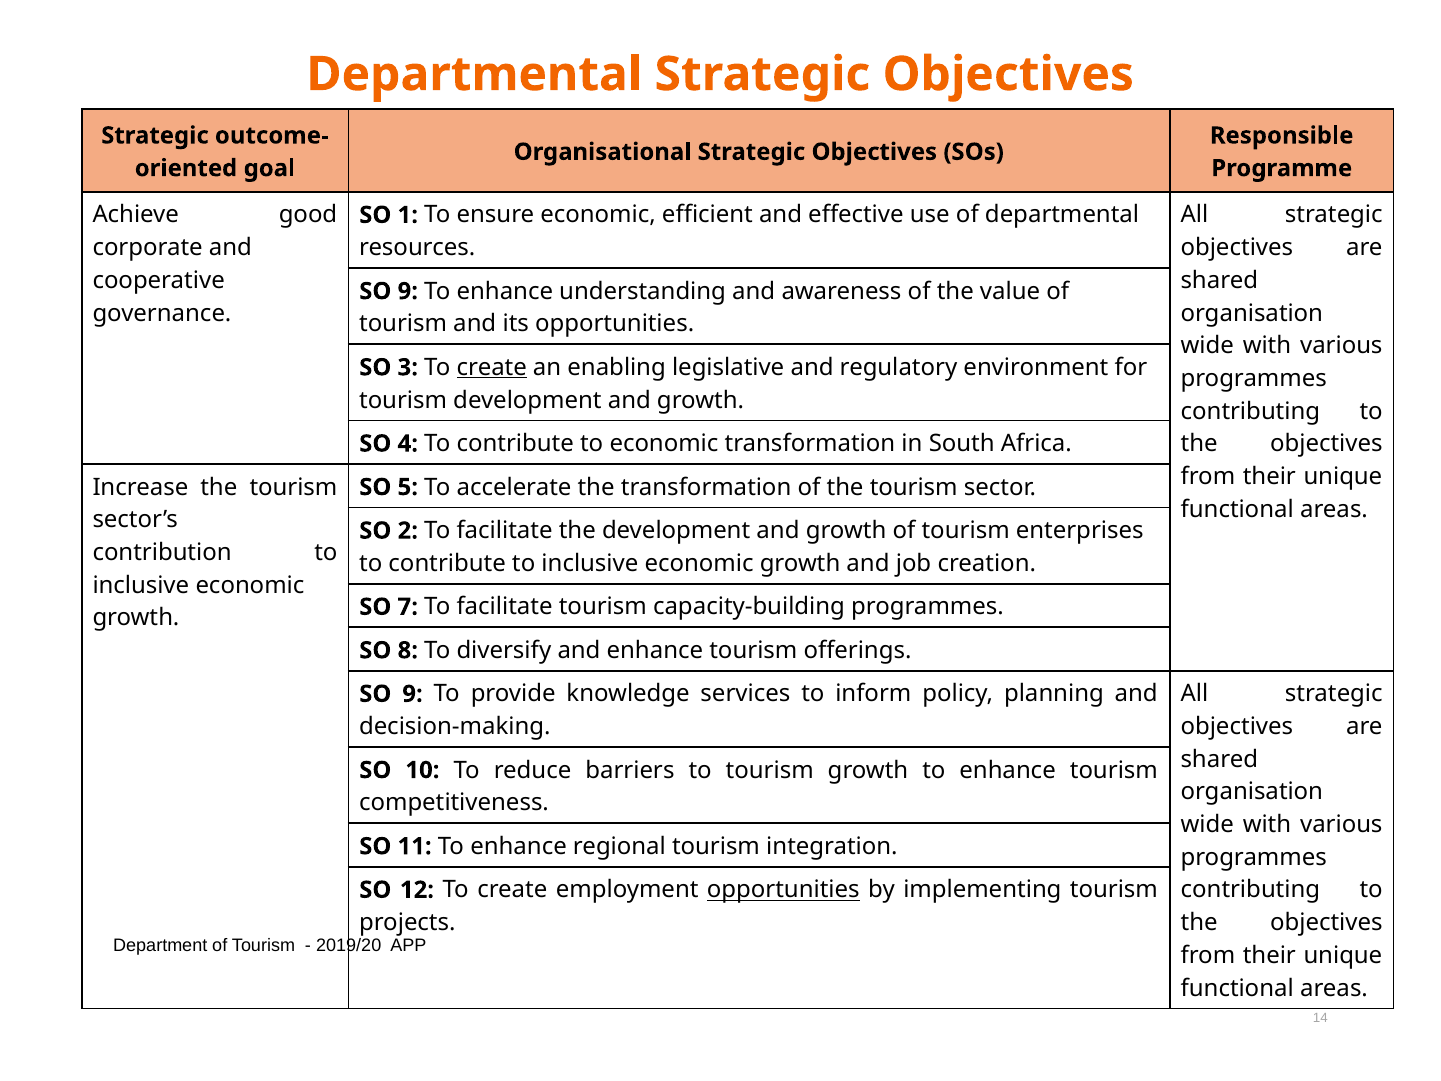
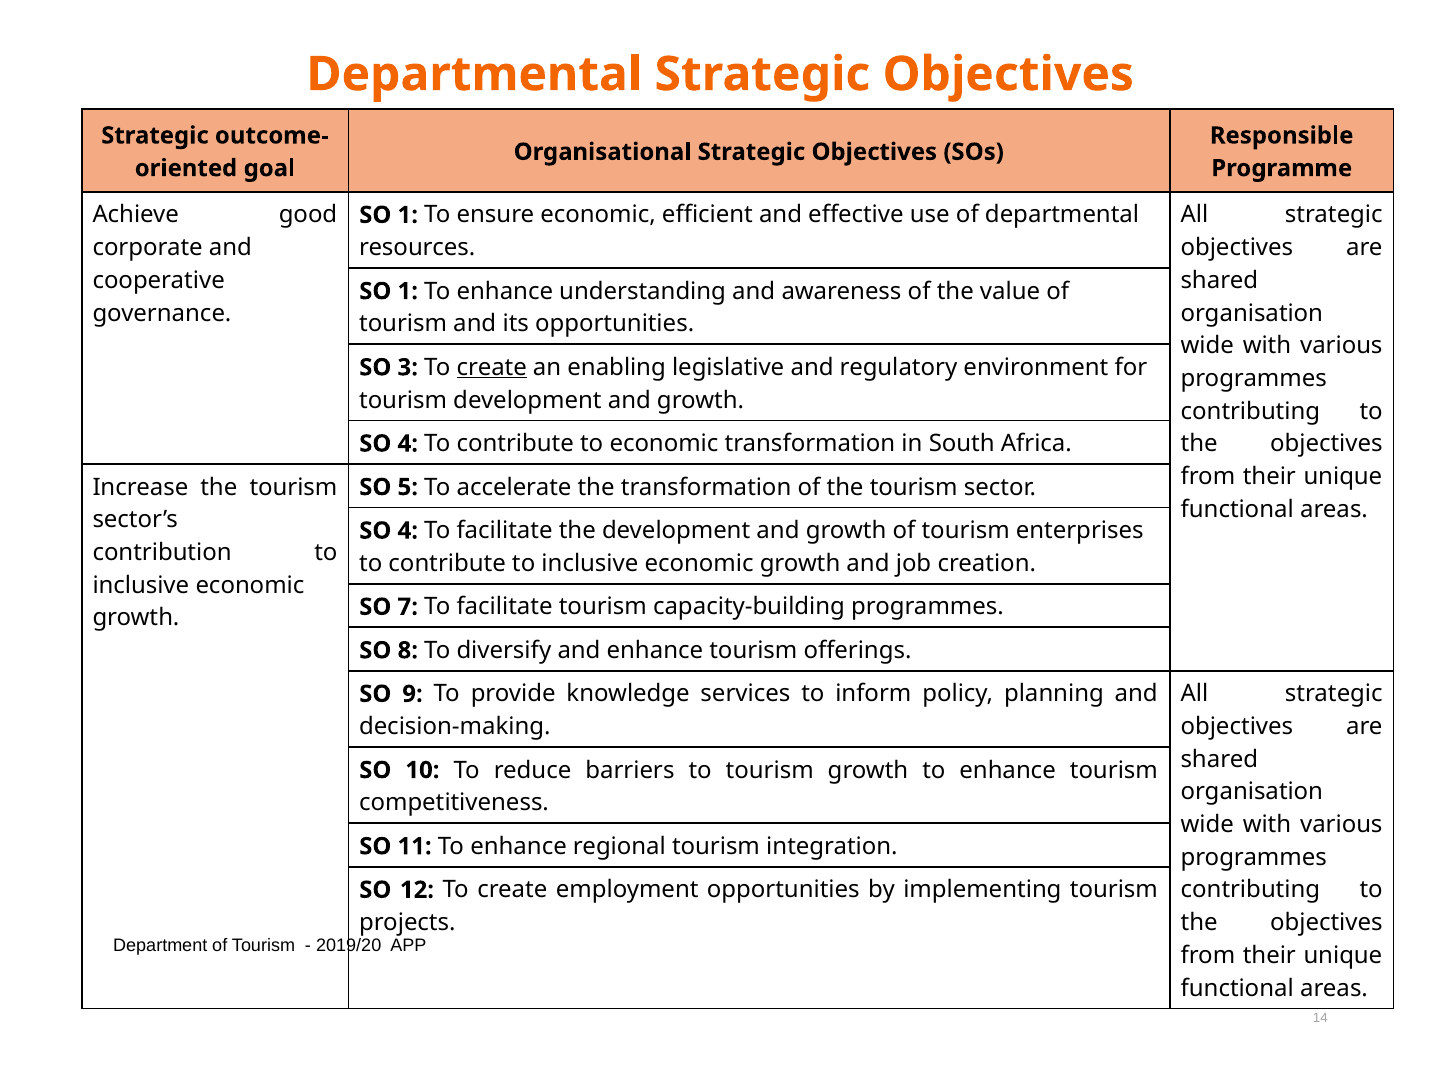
9 at (408, 291): 9 -> 1
2 at (408, 531): 2 -> 4
opportunities at (783, 890) underline: present -> none
